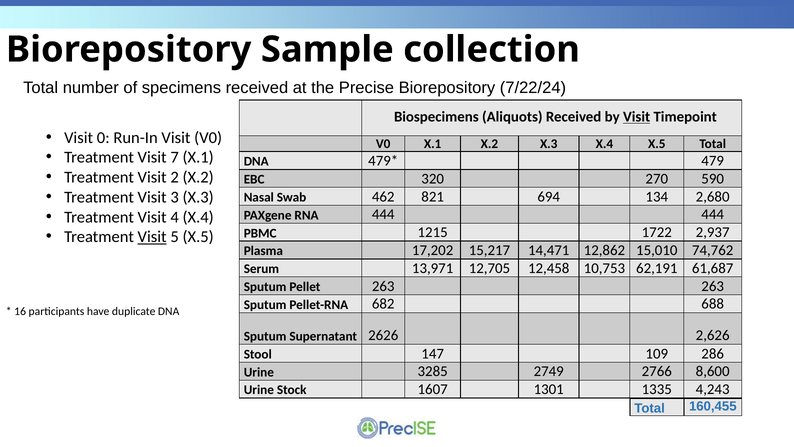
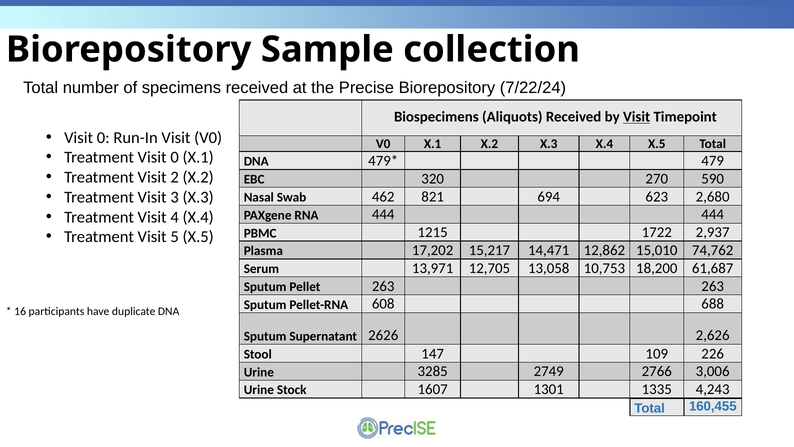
Treatment Visit 7: 7 -> 0
134: 134 -> 623
Visit at (152, 237) underline: present -> none
12,458: 12,458 -> 13,058
62,191: 62,191 -> 18,200
682: 682 -> 608
286: 286 -> 226
8,600: 8,600 -> 3,006
